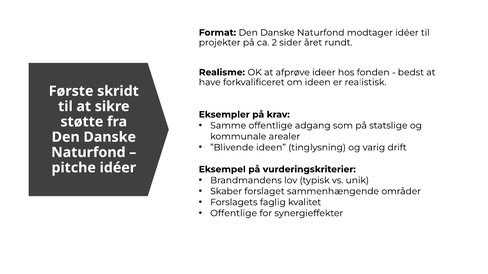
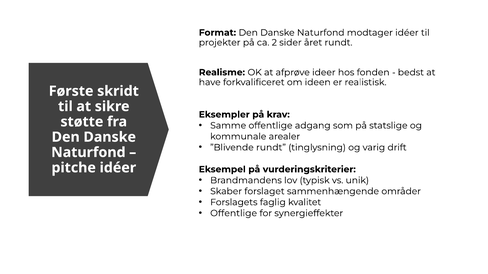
”Blivende ideen: ideen -> rundt
